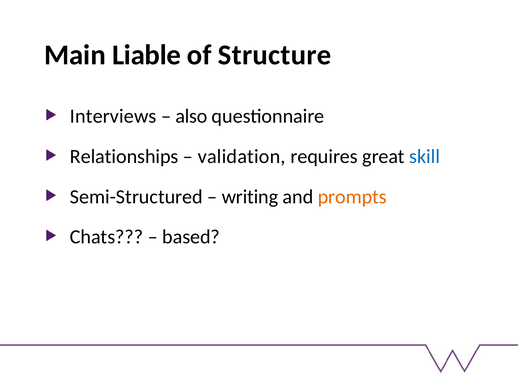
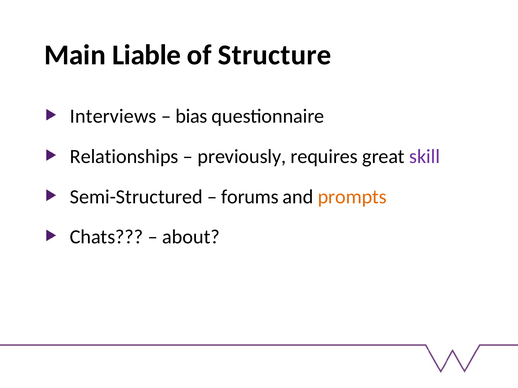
also: also -> bias
validation: validation -> previously
skill colour: blue -> purple
writing: writing -> forums
based: based -> about
